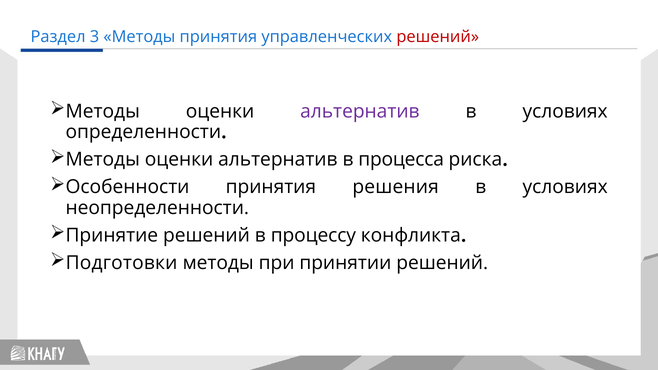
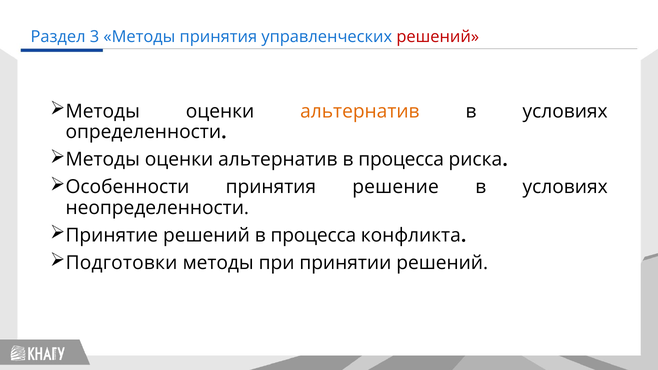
альтернатив at (360, 111) colour: purple -> orange
решения: решения -> решение
решений в процессу: процессу -> процесса
